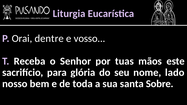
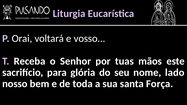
dentre: dentre -> voltará
Sobre: Sobre -> Força
